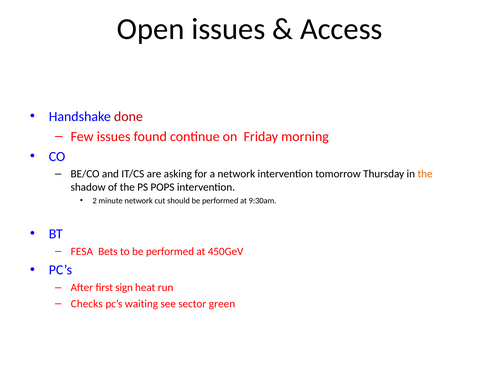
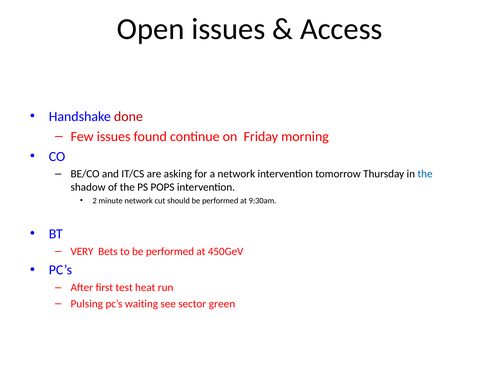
the at (425, 174) colour: orange -> blue
FESA: FESA -> VERY
sign: sign -> test
Checks: Checks -> Pulsing
